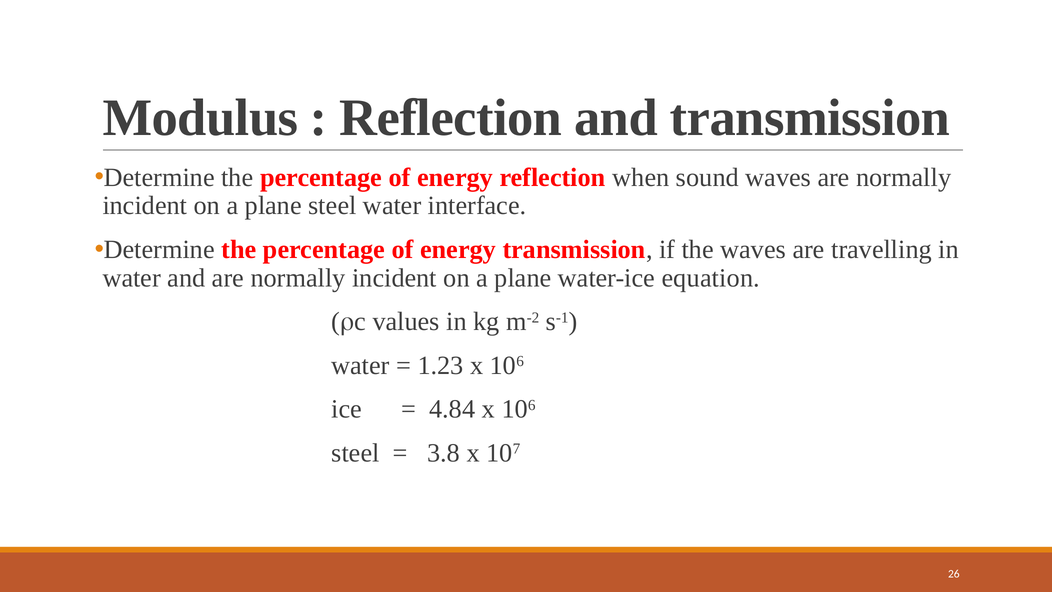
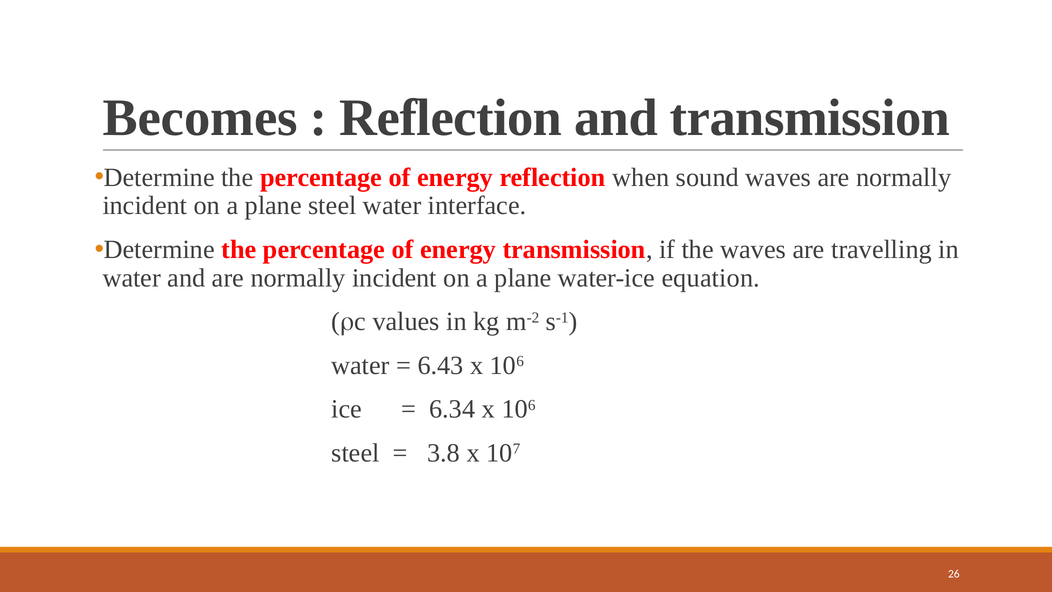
Modulus: Modulus -> Becomes
1.23: 1.23 -> 6.43
4.84: 4.84 -> 6.34
